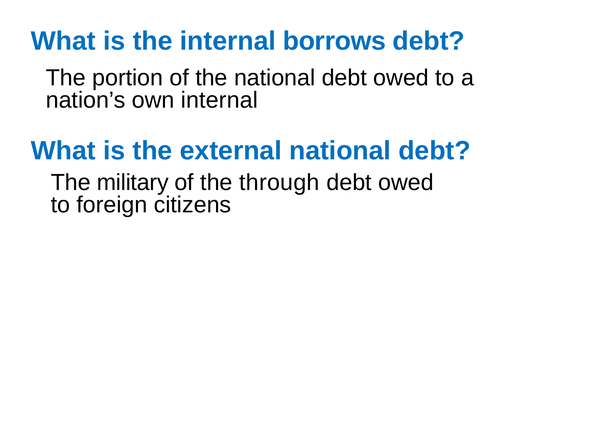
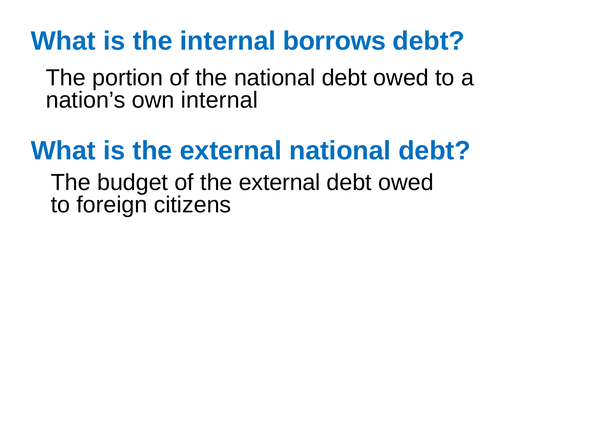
military: military -> budget
of the through: through -> external
